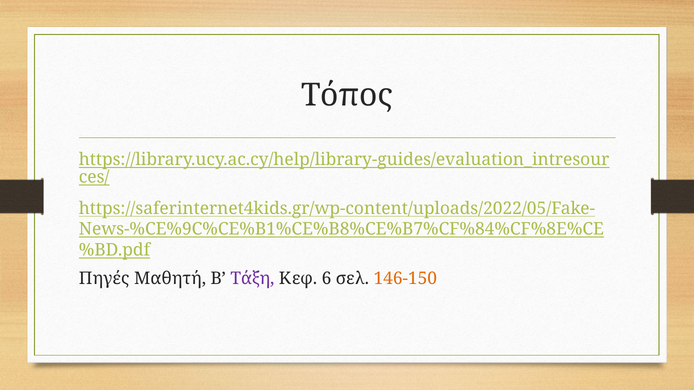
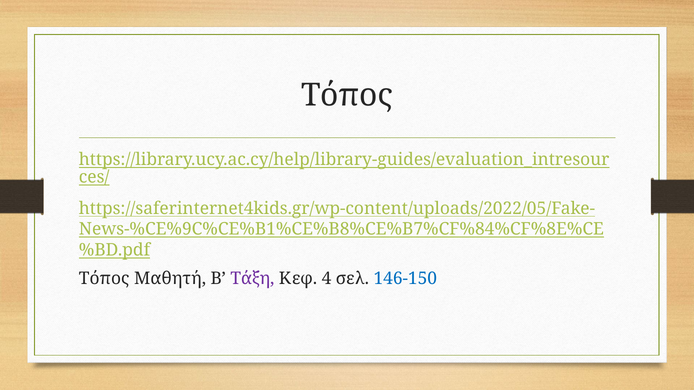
Πηγές at (104, 279): Πηγές -> Τόπος
6: 6 -> 4
146-150 colour: orange -> blue
